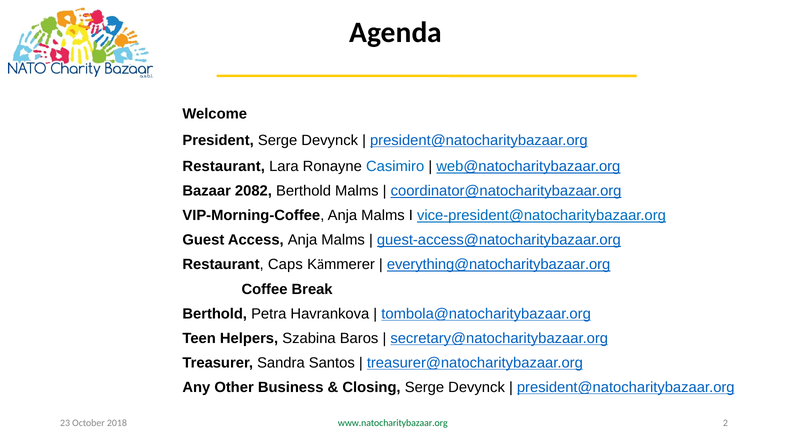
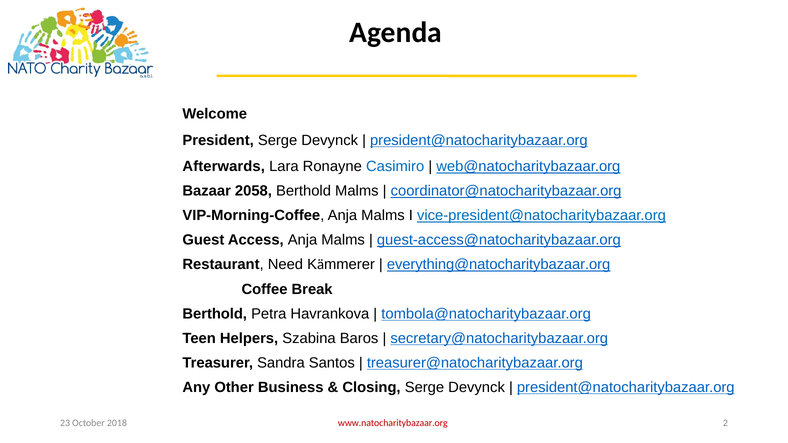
Restaurant at (224, 167): Restaurant -> Afterwards
2082: 2082 -> 2058
Caps: Caps -> Need
www.natocharitybazaar.org colour: green -> red
